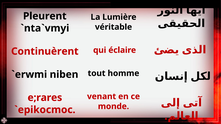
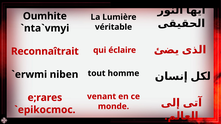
Pleurent: Pleurent -> Oumhite
Continuèrent: Continuèrent -> Reconnaîtrait
